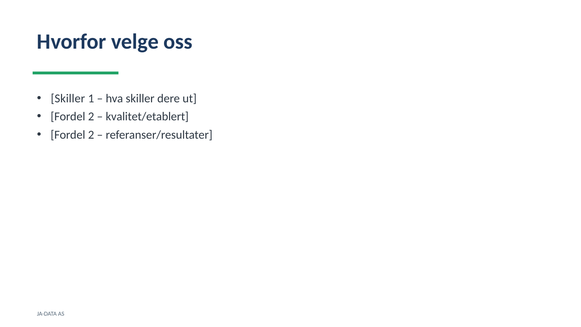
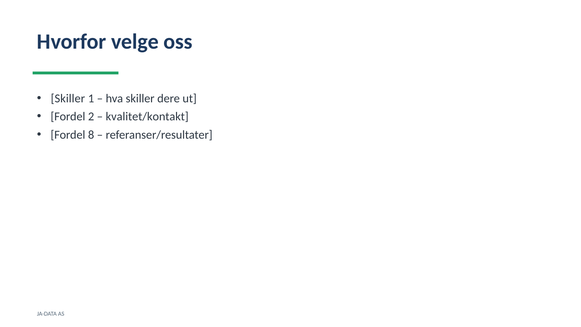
kvalitet/etablert: kvalitet/etablert -> kvalitet/kontakt
2 at (91, 135): 2 -> 8
